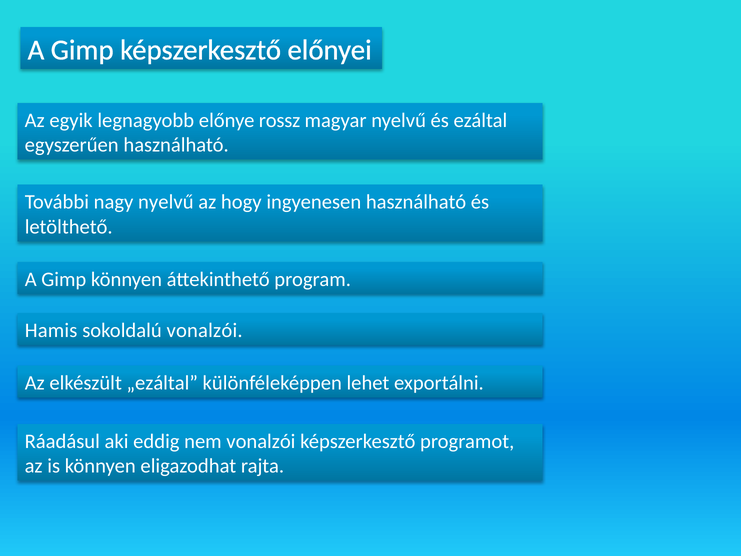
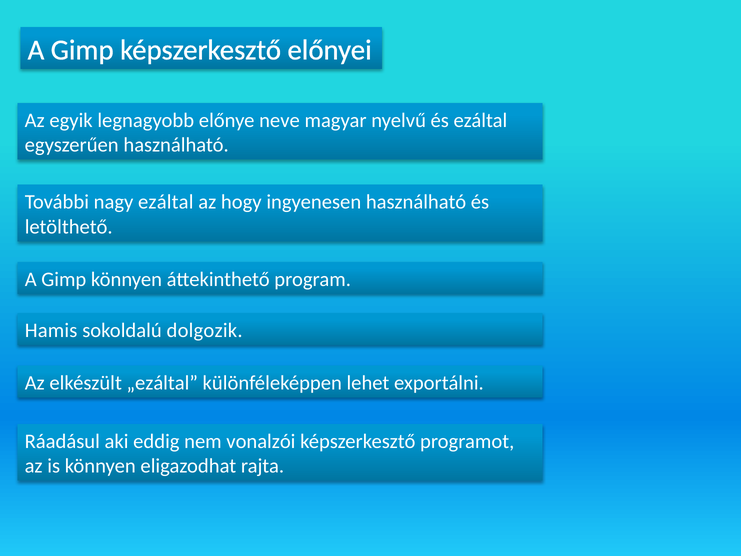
rossz: rossz -> neve
nagy nyelvű: nyelvű -> ezáltal
sokoldalú vonalzói: vonalzói -> dolgozik
